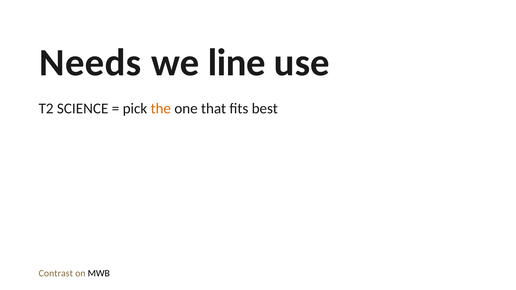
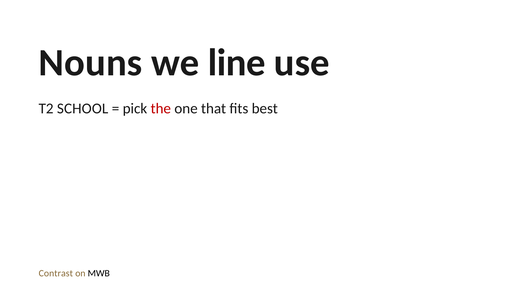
Needs: Needs -> Nouns
SCIENCE: SCIENCE -> SCHOOL
the colour: orange -> red
